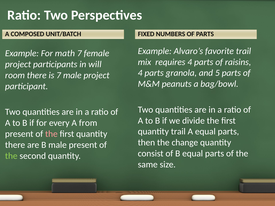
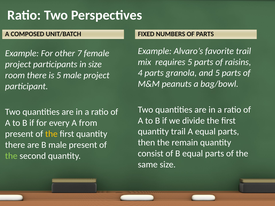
math: math -> other
requires 4: 4 -> 5
in will: will -> size
is 7: 7 -> 5
the at (51, 134) colour: pink -> yellow
change: change -> remain
